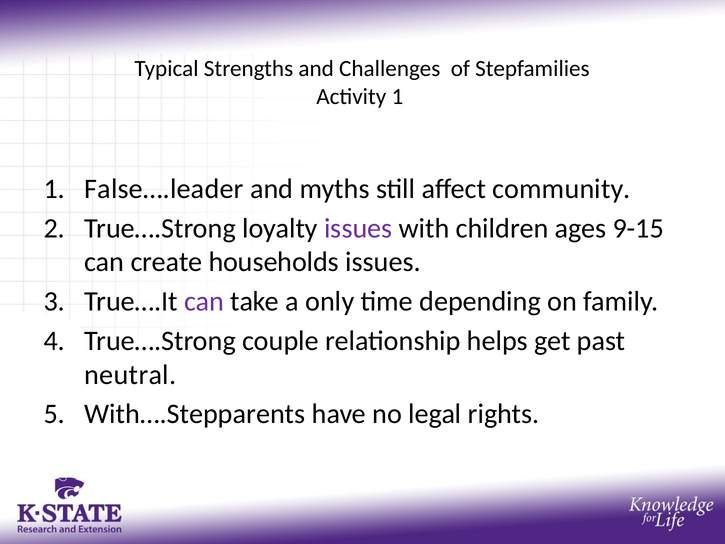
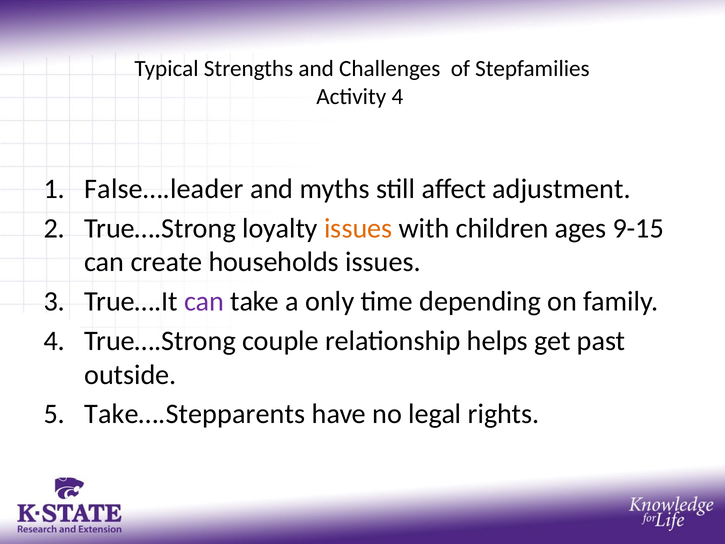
Activity 1: 1 -> 4
community: community -> adjustment
issues at (358, 228) colour: purple -> orange
neutral: neutral -> outside
With….Stepparents: With….Stepparents -> Take….Stepparents
